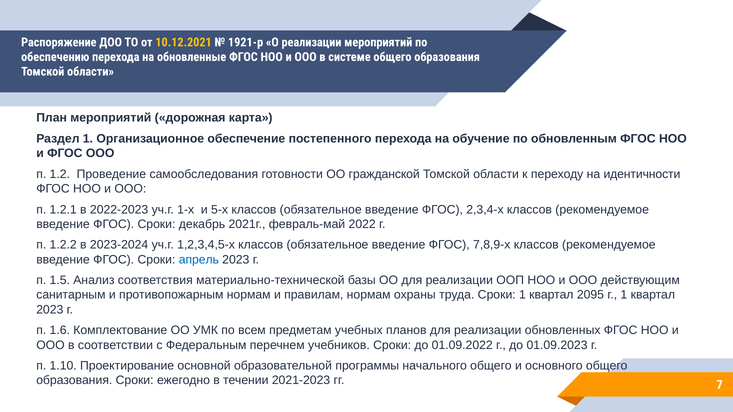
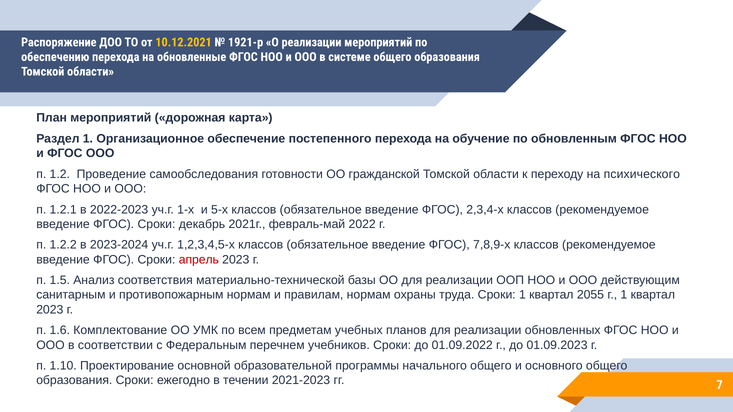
идентичности: идентичности -> психического
апрель colour: blue -> red
2095: 2095 -> 2055
